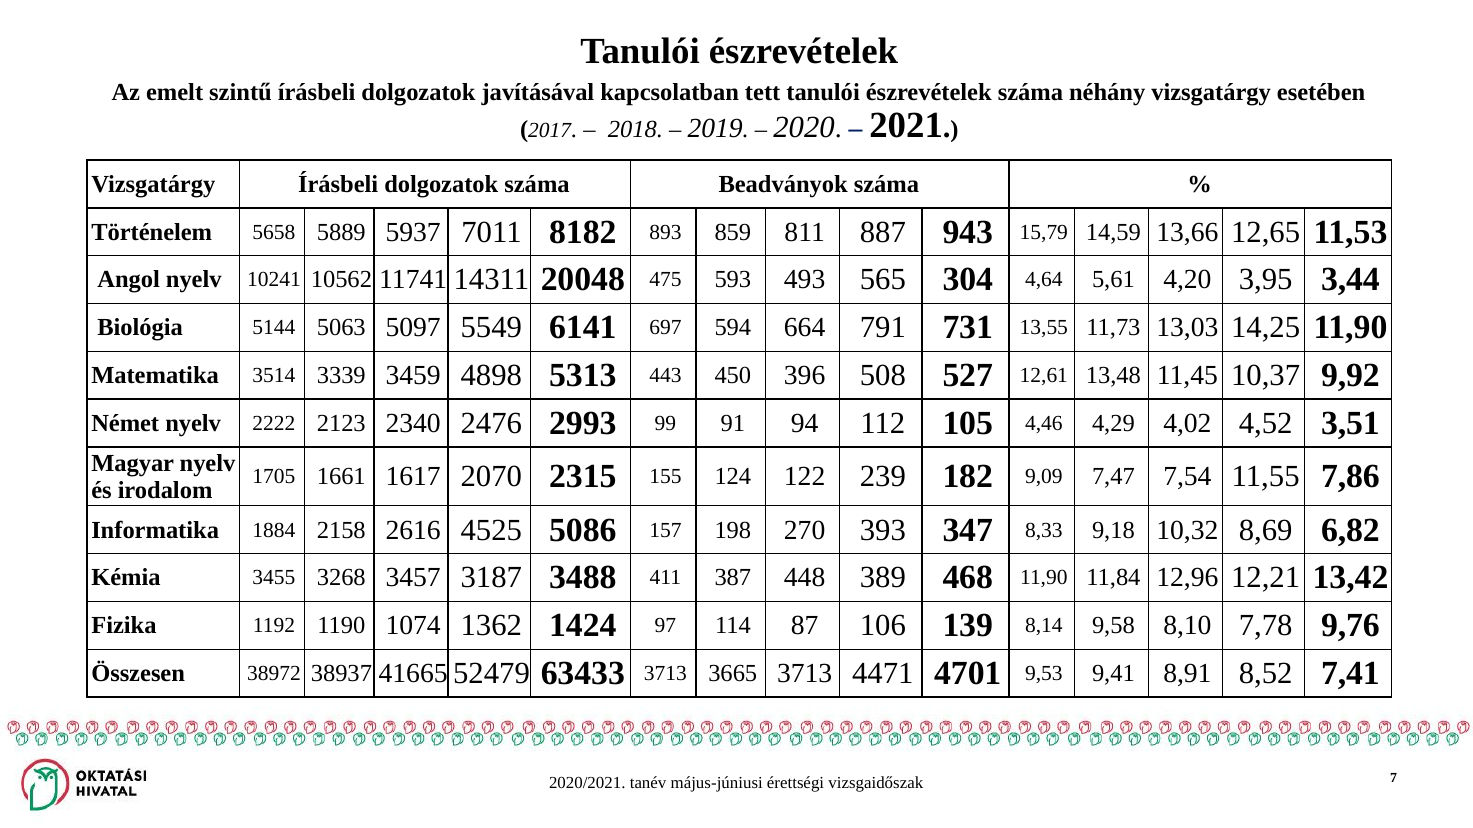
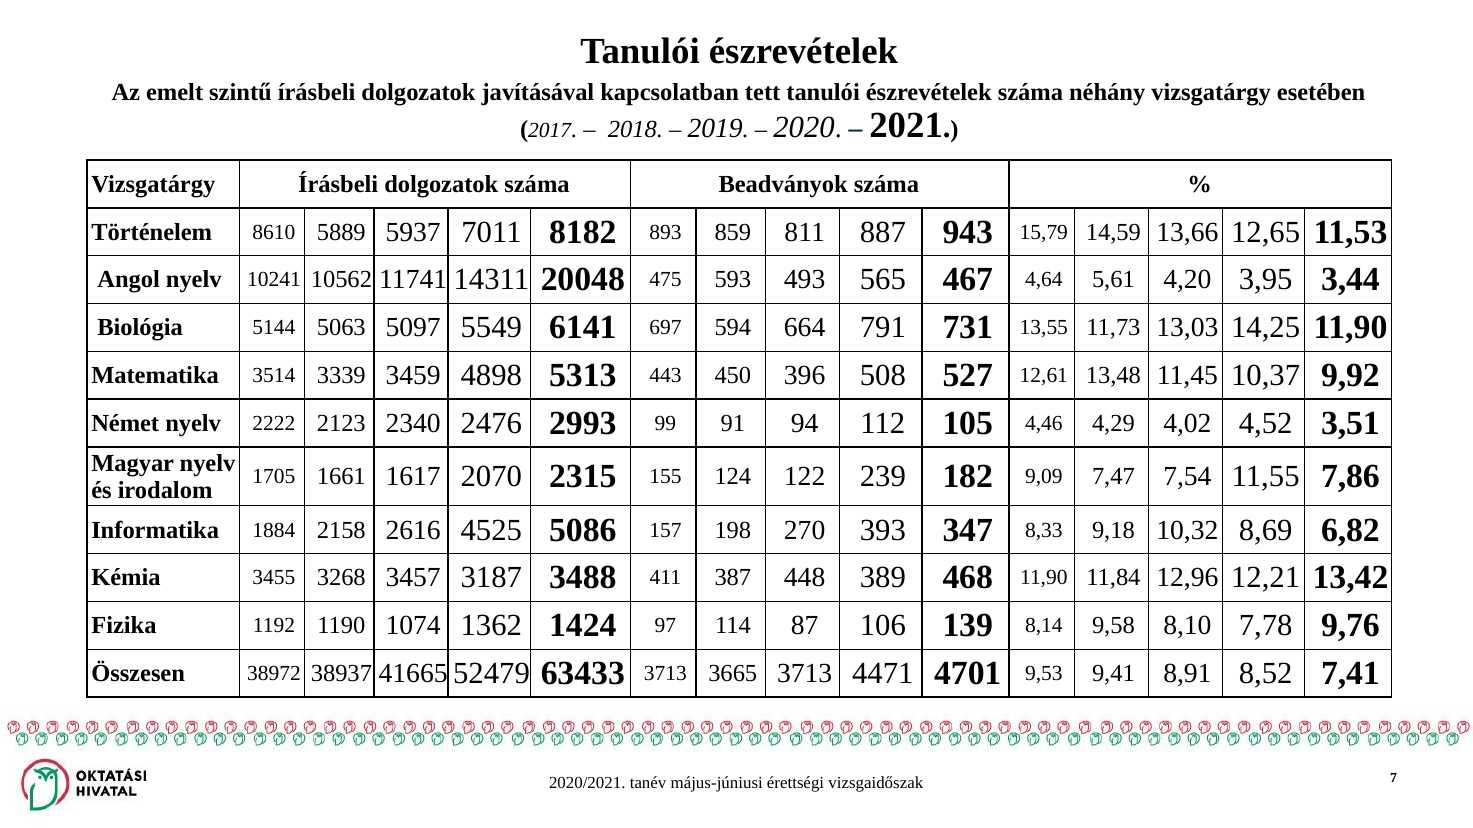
5658: 5658 -> 8610
304: 304 -> 467
